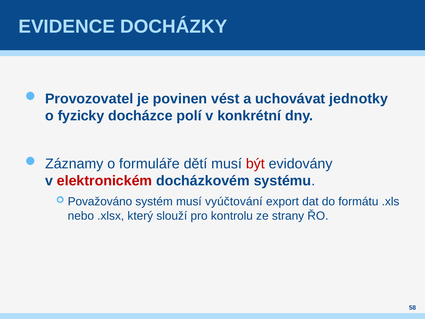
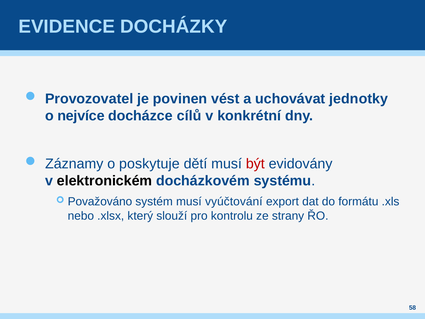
fyzicky: fyzicky -> nejvíce
polí: polí -> cílů
formuláře: formuláře -> poskytuje
elektronickém colour: red -> black
